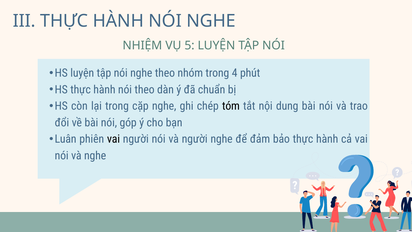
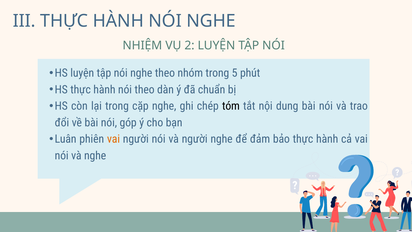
5: 5 -> 2
4: 4 -> 5
vai at (114, 139) colour: black -> orange
